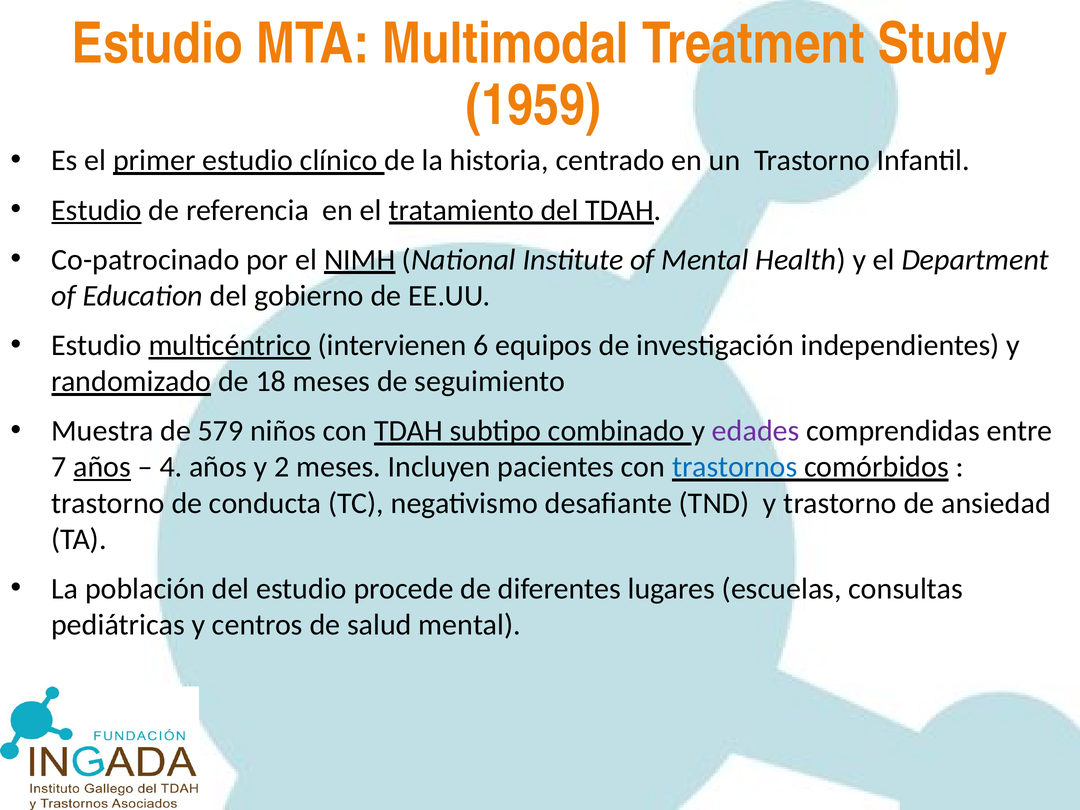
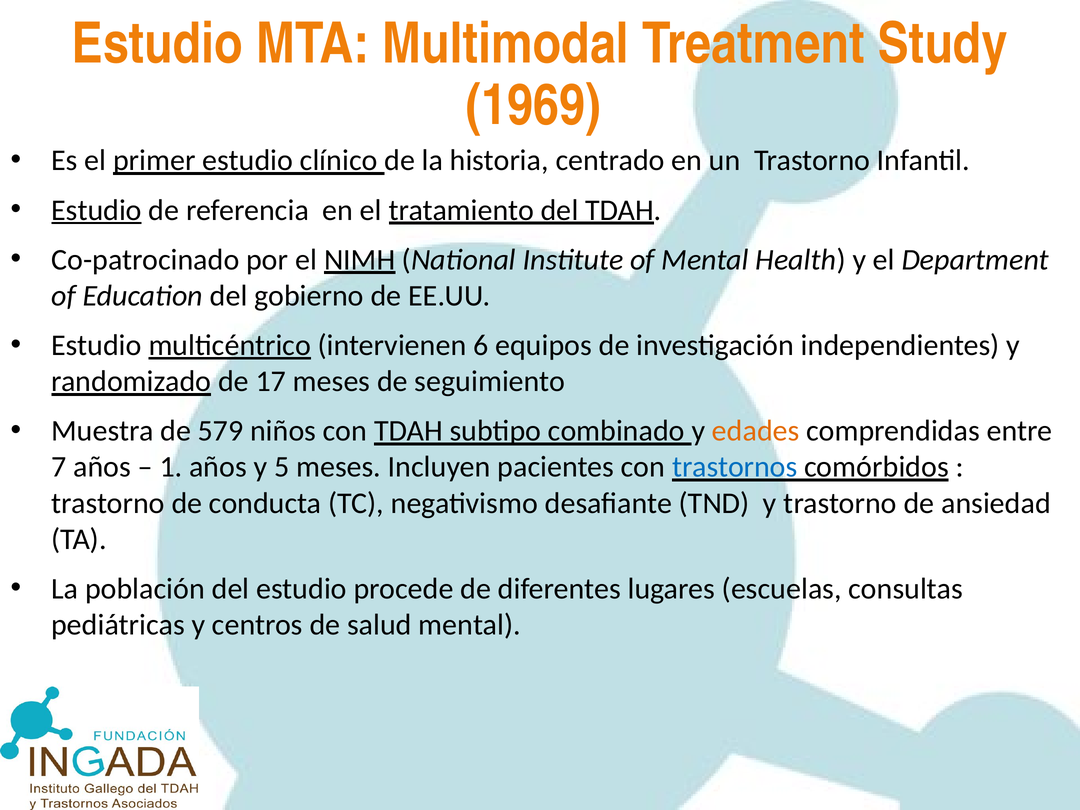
1959: 1959 -> 1969
18: 18 -> 17
edades colour: purple -> orange
años at (102, 467) underline: present -> none
4: 4 -> 1
2: 2 -> 5
